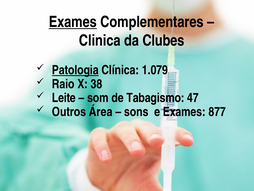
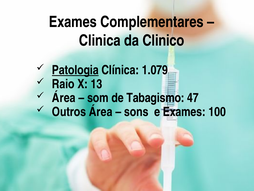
Exames at (73, 22) underline: present -> none
Clubes: Clubes -> Clinico
38: 38 -> 13
Leite at (64, 98): Leite -> Área
877: 877 -> 100
